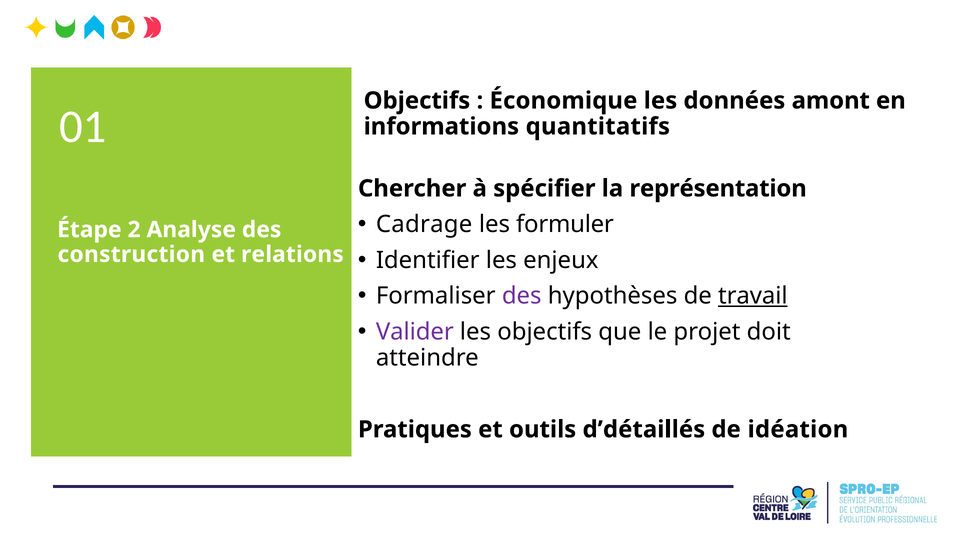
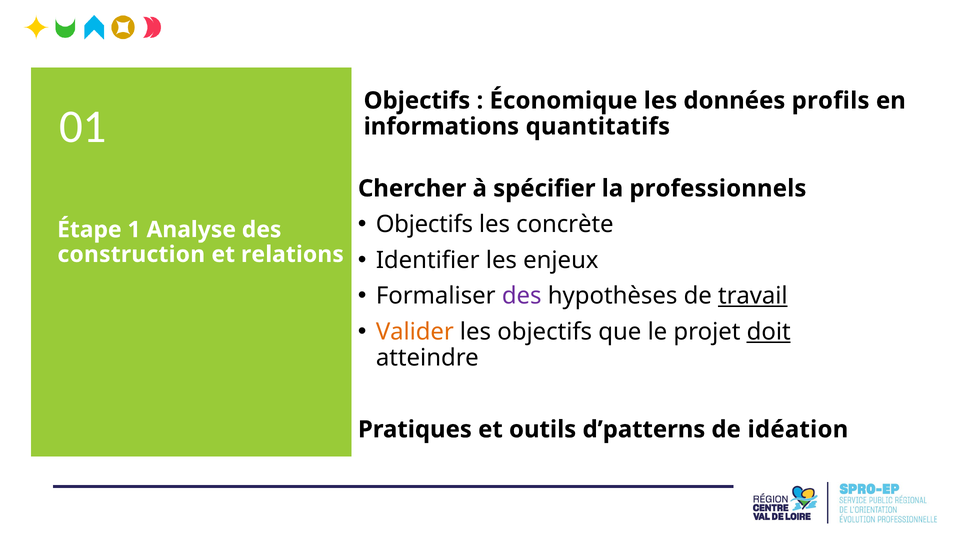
amont: amont -> profils
représentation: représentation -> professionnels
Cadrage at (424, 224): Cadrage -> Objectifs
formuler: formuler -> concrète
2: 2 -> 1
Valider colour: purple -> orange
doit underline: none -> present
d’détaillés: d’détaillés -> d’patterns
